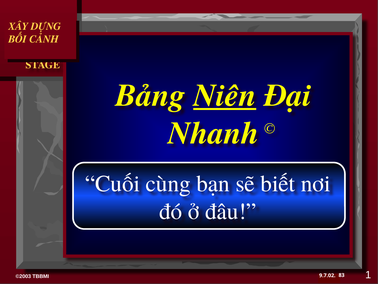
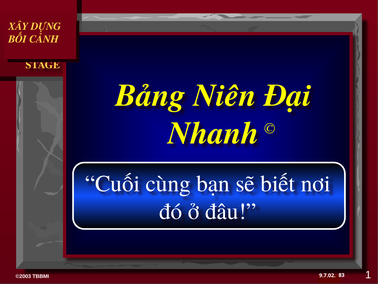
Niên underline: present -> none
